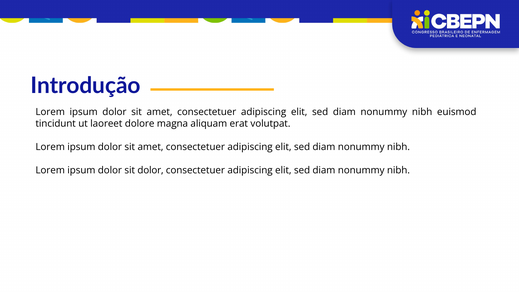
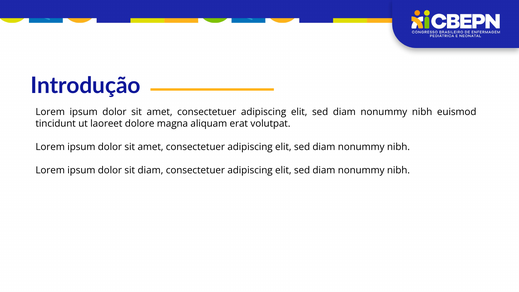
sit dolor: dolor -> diam
